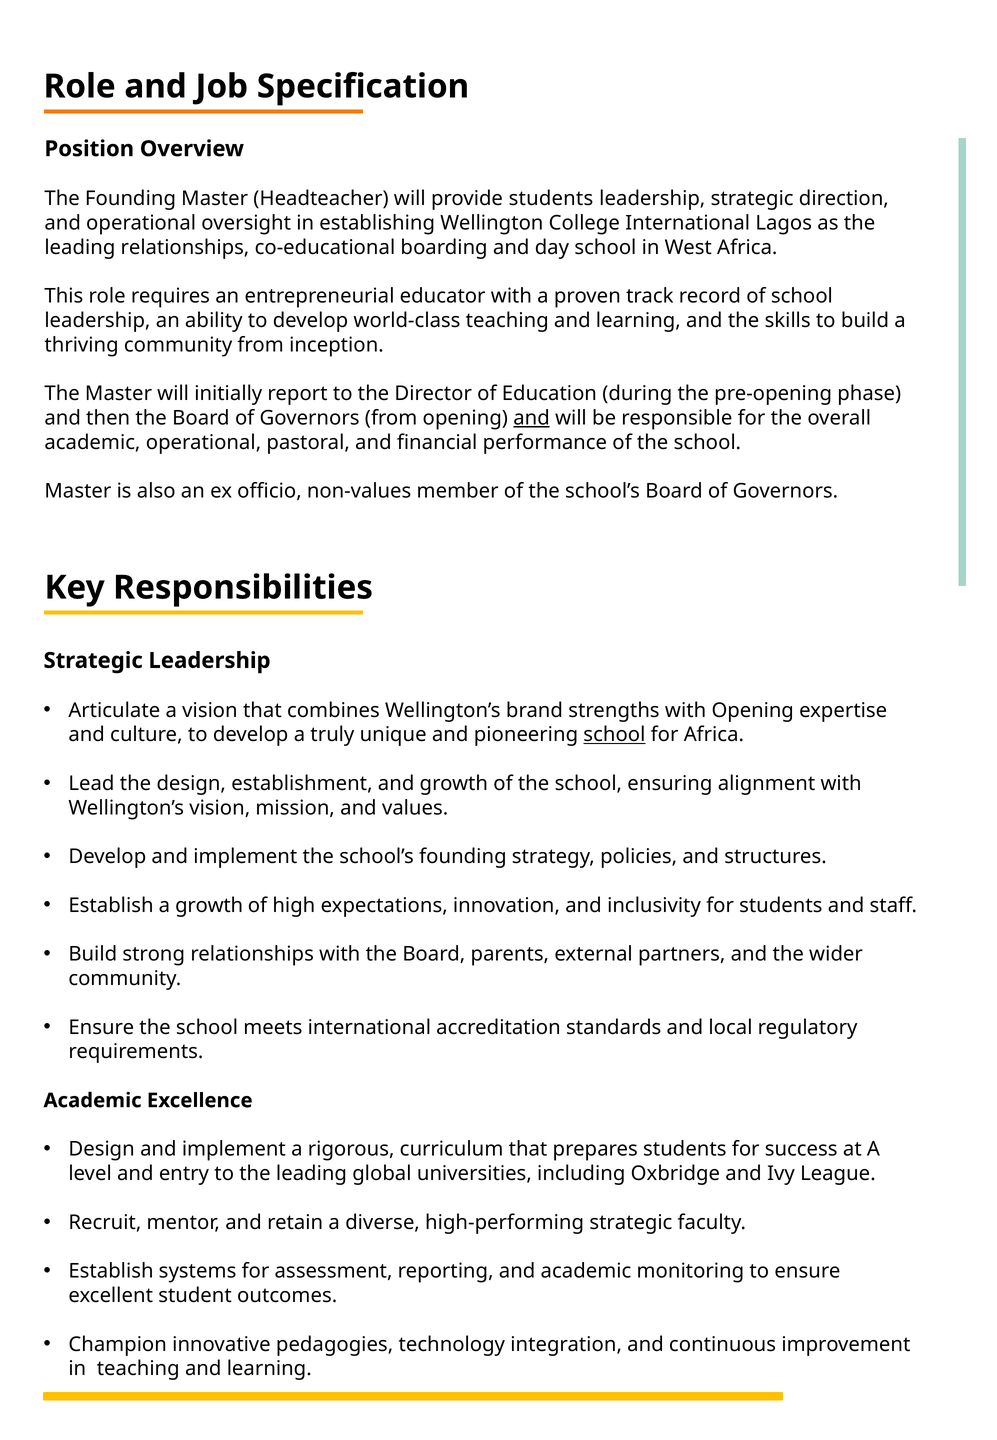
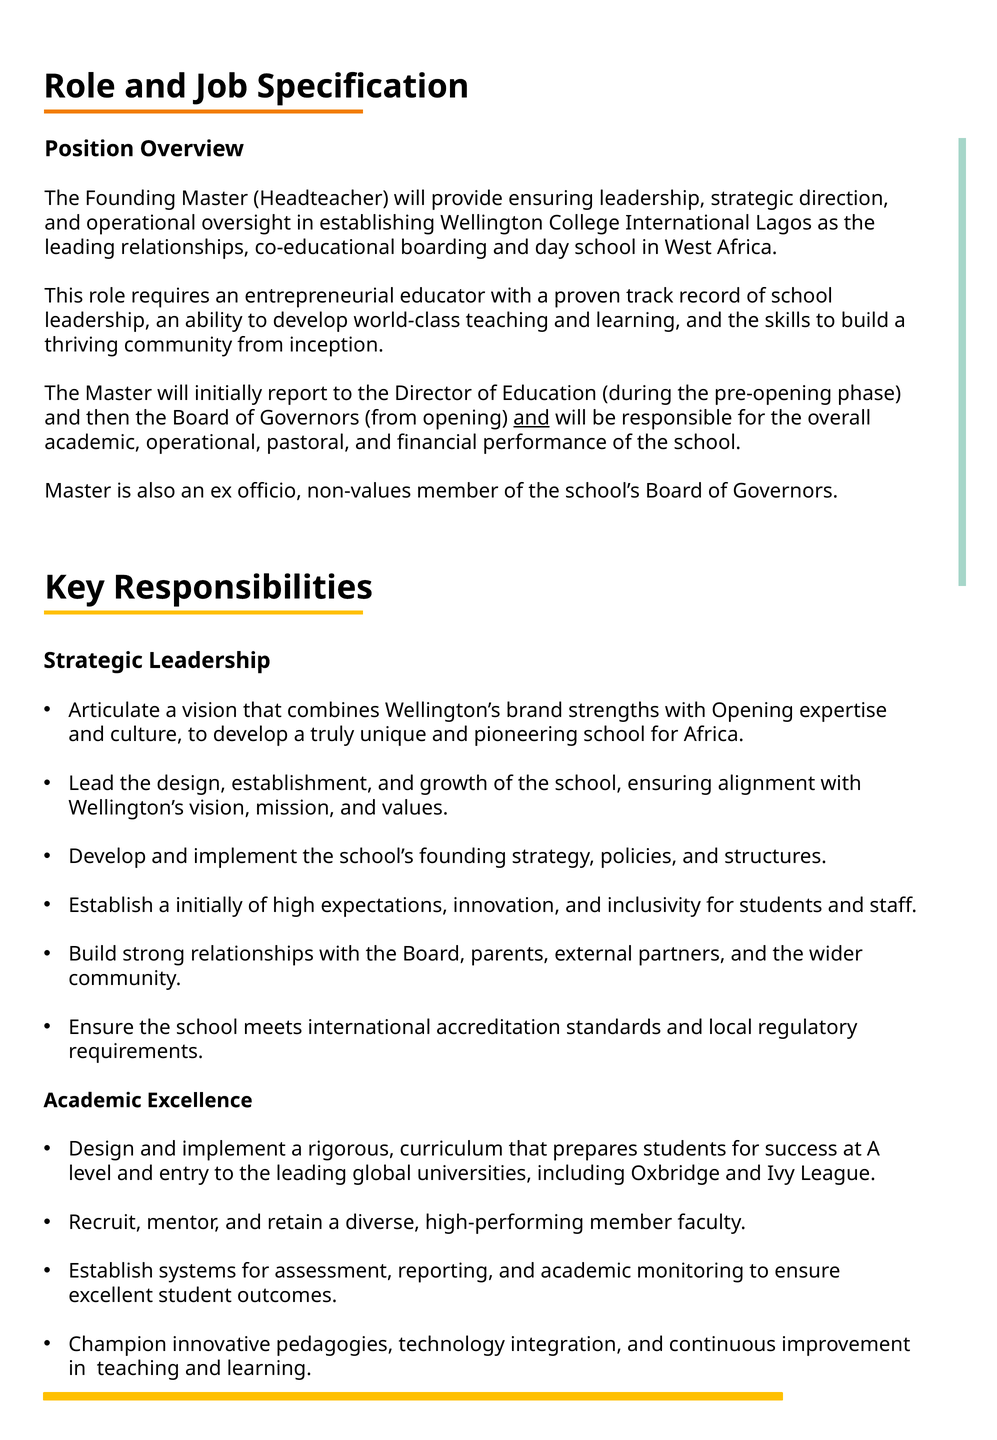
provide students: students -> ensuring
school at (614, 735) underline: present -> none
a growth: growth -> initially
high-performing strategic: strategic -> member
